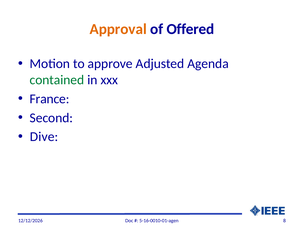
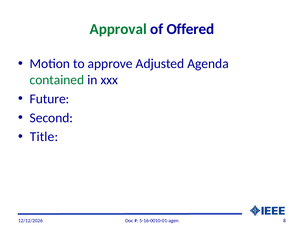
Approval colour: orange -> green
France: France -> Future
Dive: Dive -> Title
